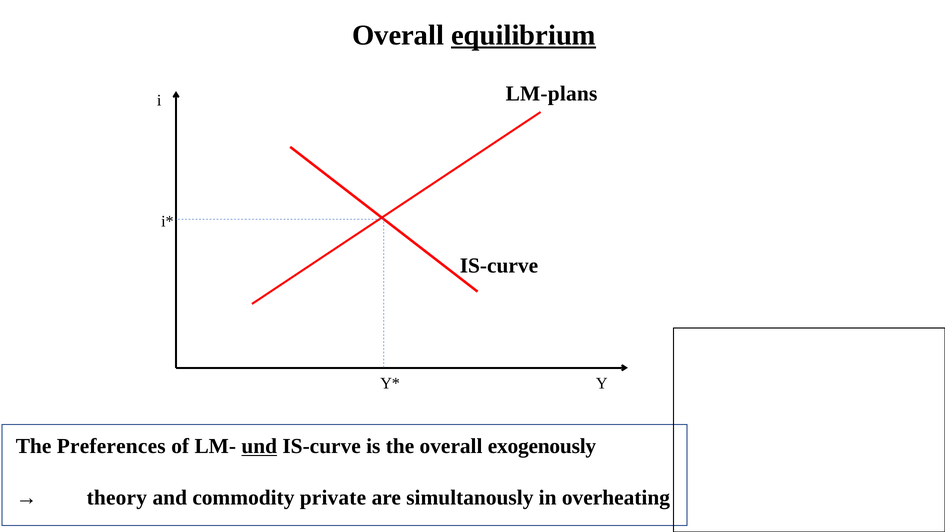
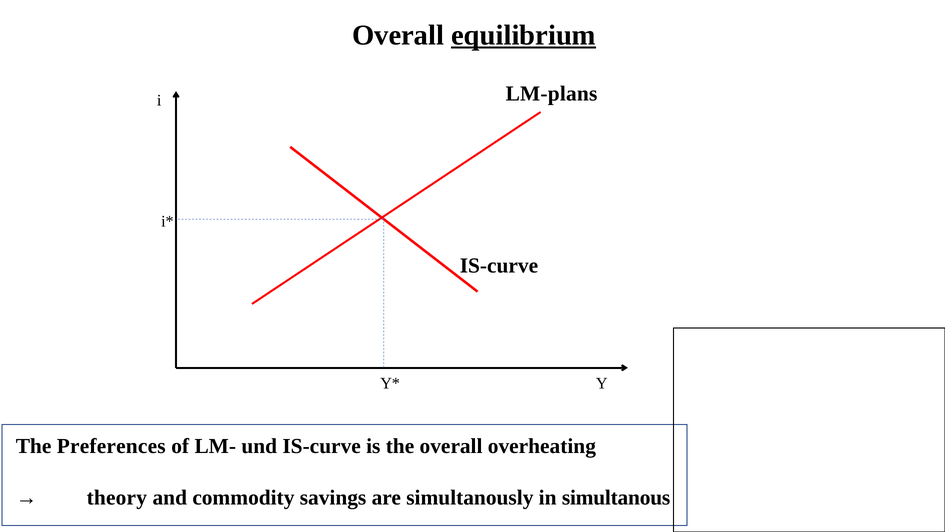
und underline: present -> none
exogenously: exogenously -> overheating
private: private -> savings
overheating: overheating -> simultanous
